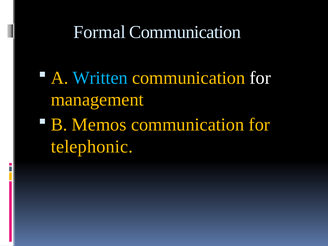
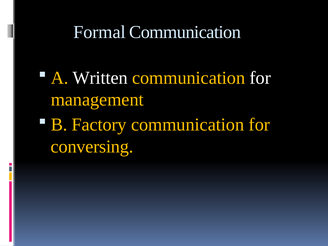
Written colour: light blue -> white
Memos: Memos -> Factory
telephonic: telephonic -> conversing
